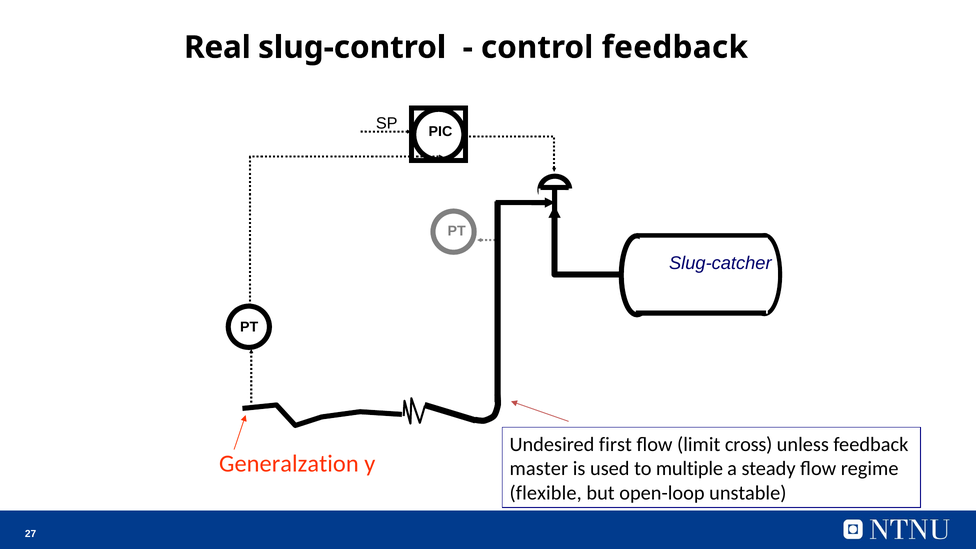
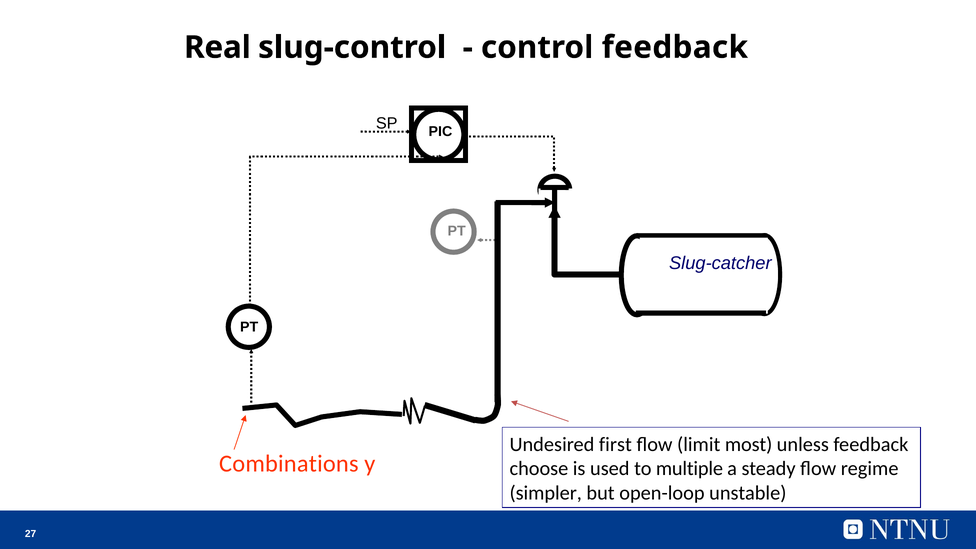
cross: cross -> most
Generalzation: Generalzation -> Combinations
master: master -> choose
flexible: flexible -> simpler
